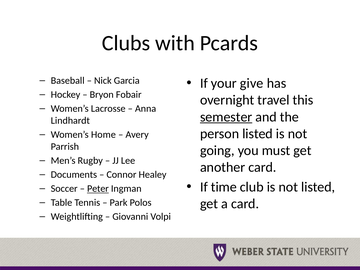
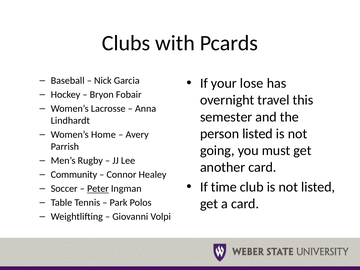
give: give -> lose
semester underline: present -> none
Documents: Documents -> Community
